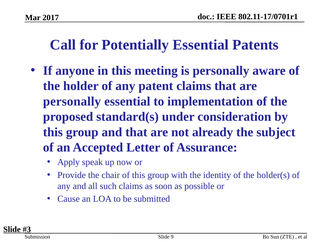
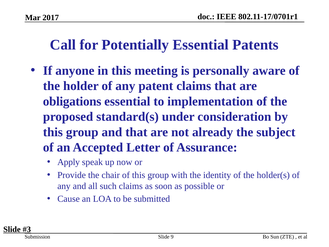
personally at (72, 101): personally -> obligations
